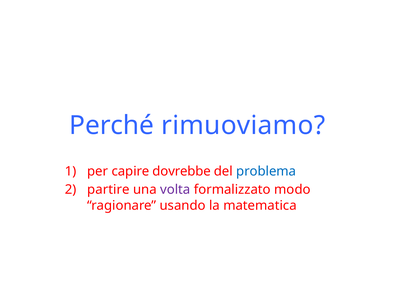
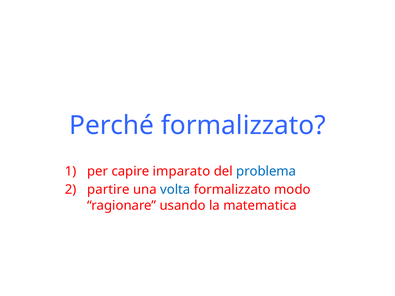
Perché rimuoviamo: rimuoviamo -> formalizzato
dovrebbe: dovrebbe -> imparato
volta colour: purple -> blue
